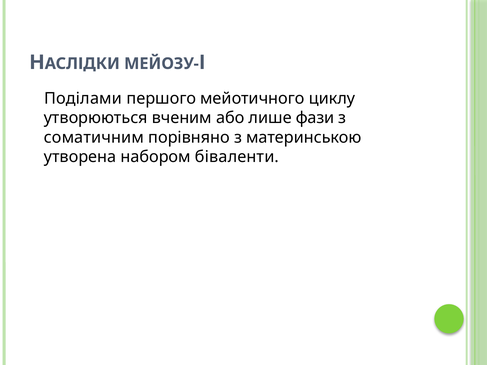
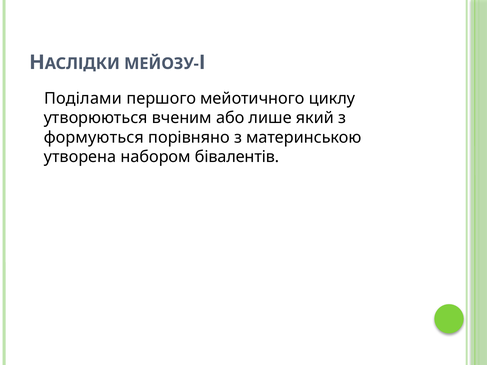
фази: фази -> який
соматичним: соматичним -> формуються
біваленти: біваленти -> бівалентів
